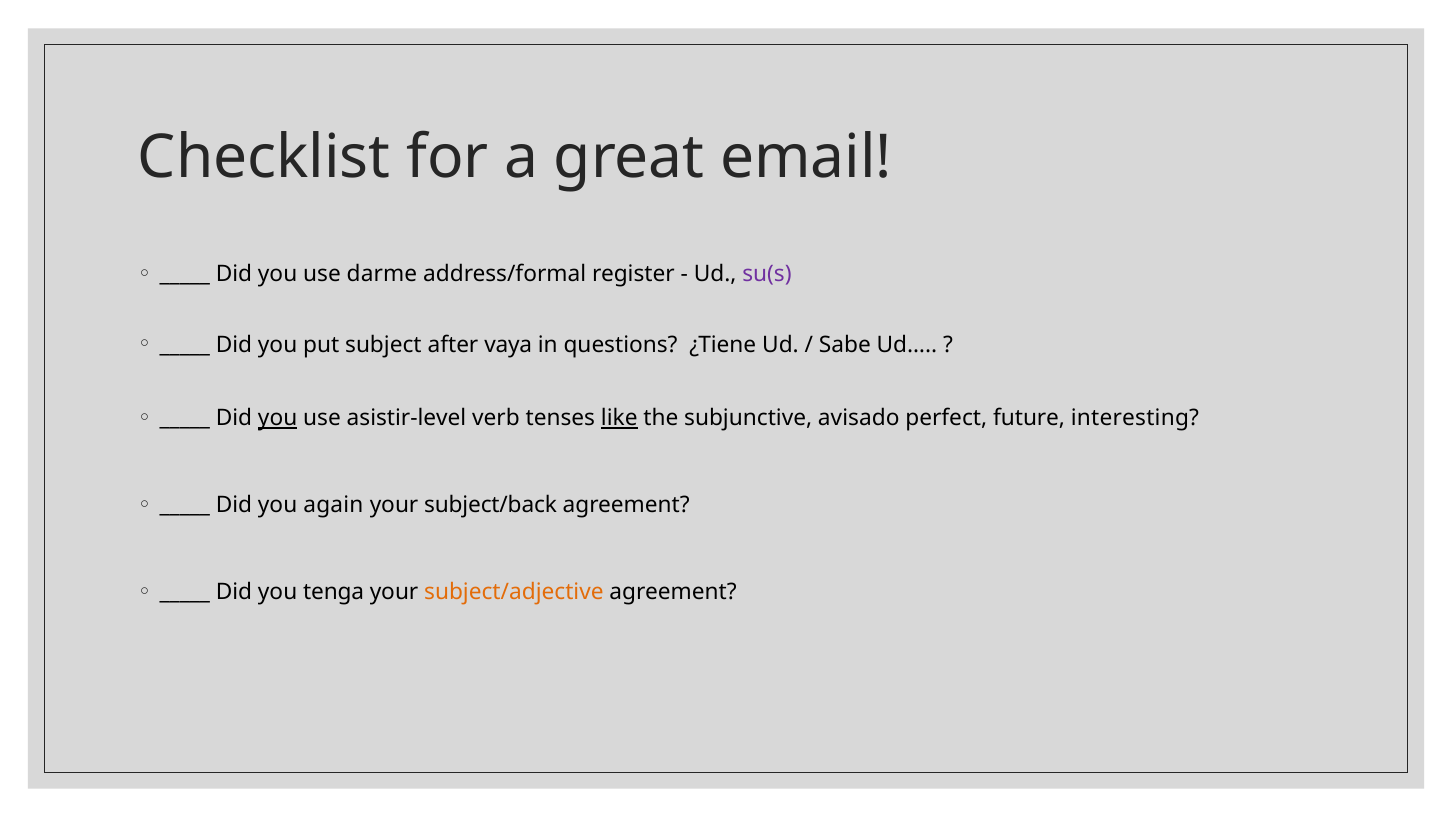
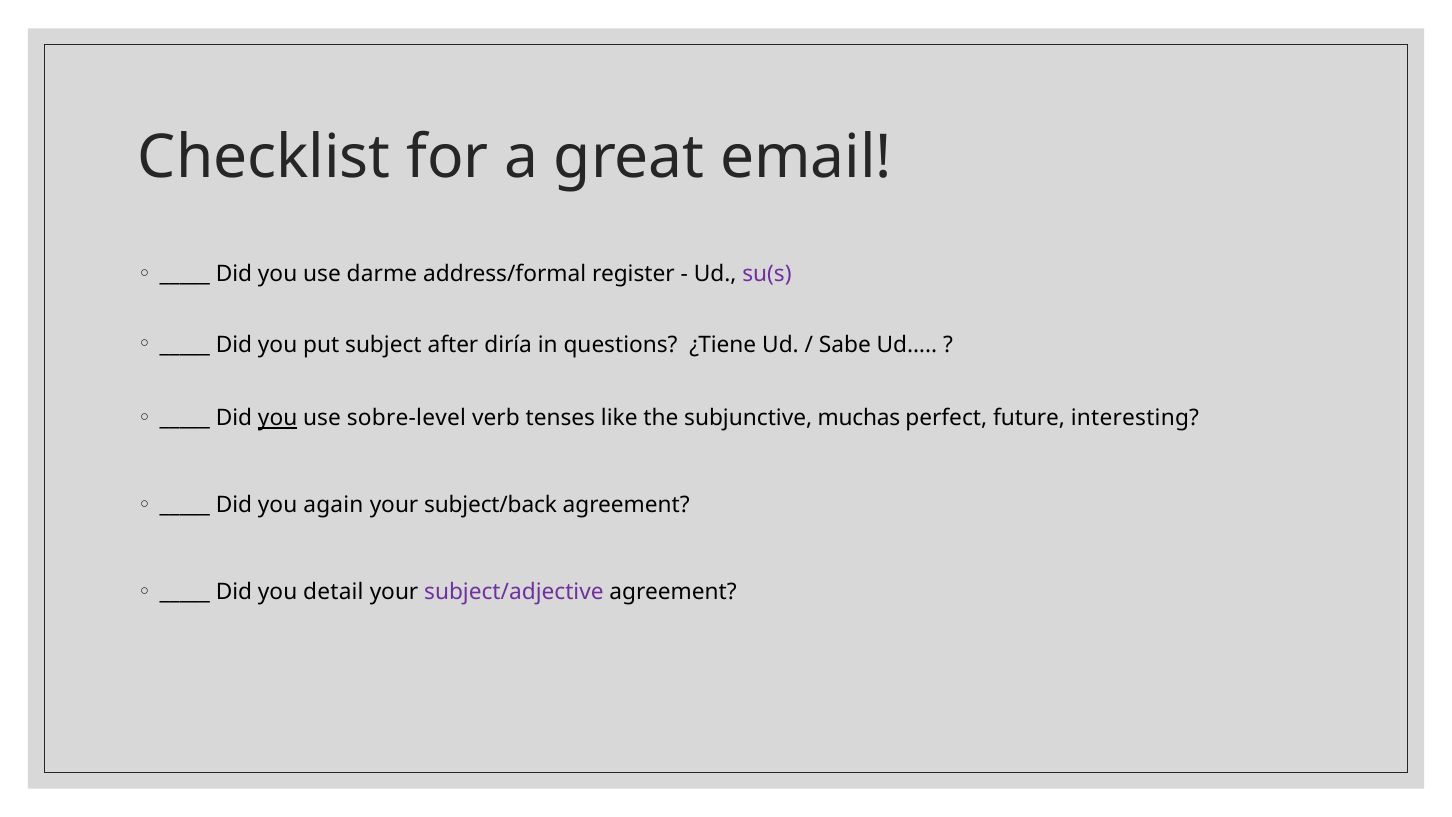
vaya: vaya -> diría
asistir-level: asistir-level -> sobre-level
like underline: present -> none
avisado: avisado -> muchas
tenga: tenga -> detail
subject/adjective colour: orange -> purple
